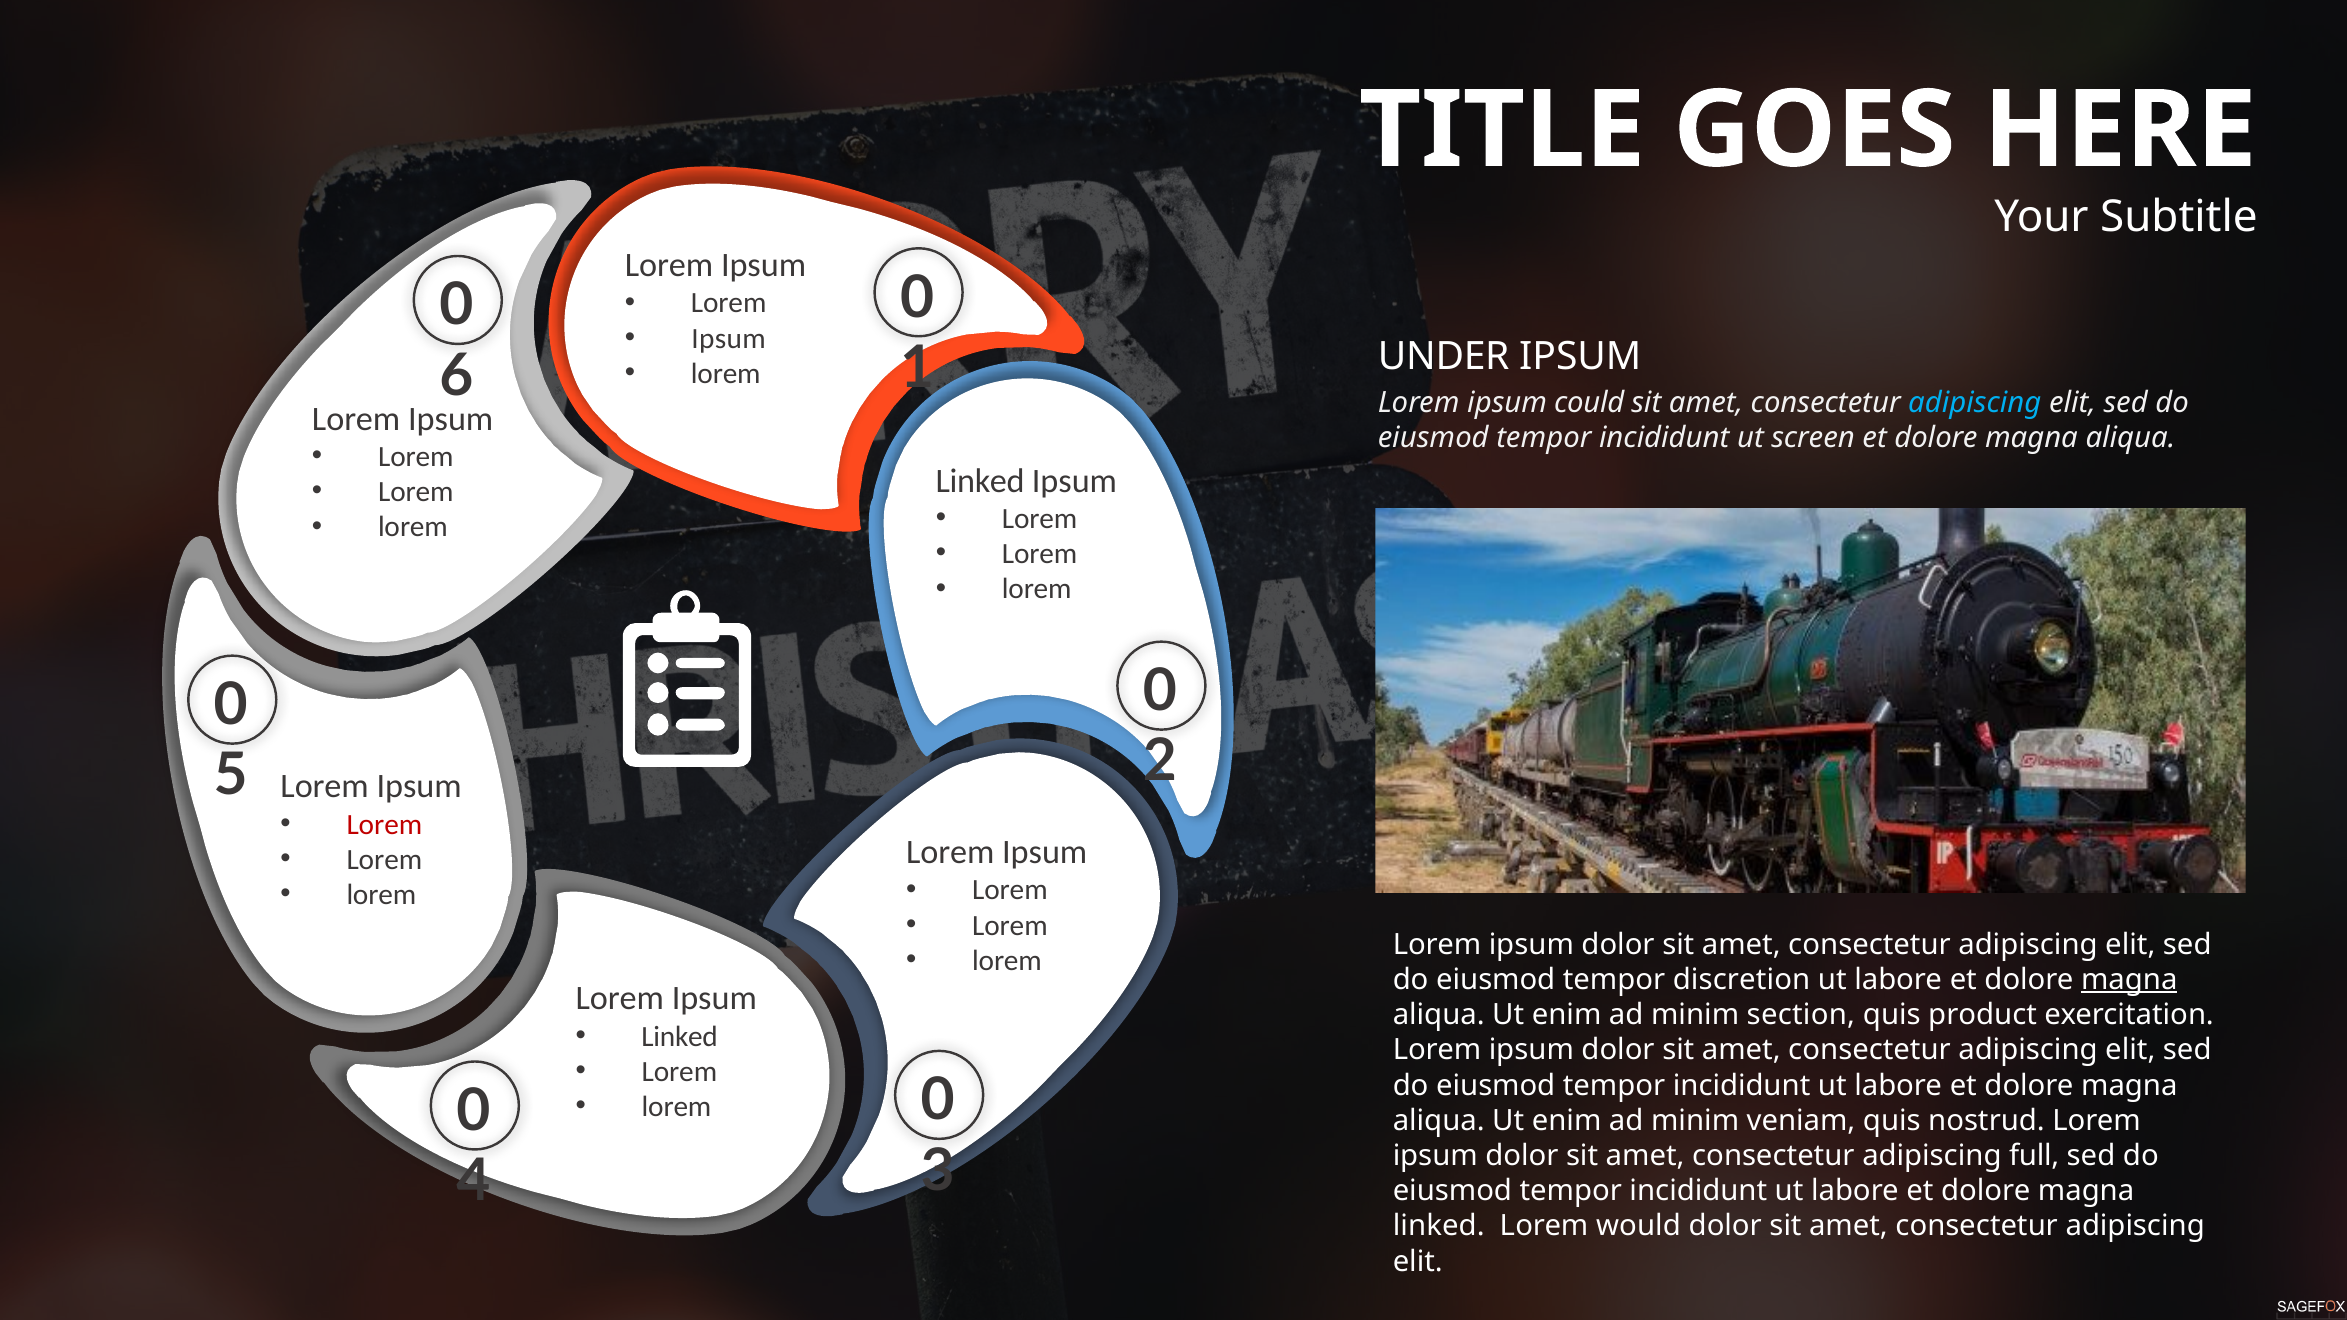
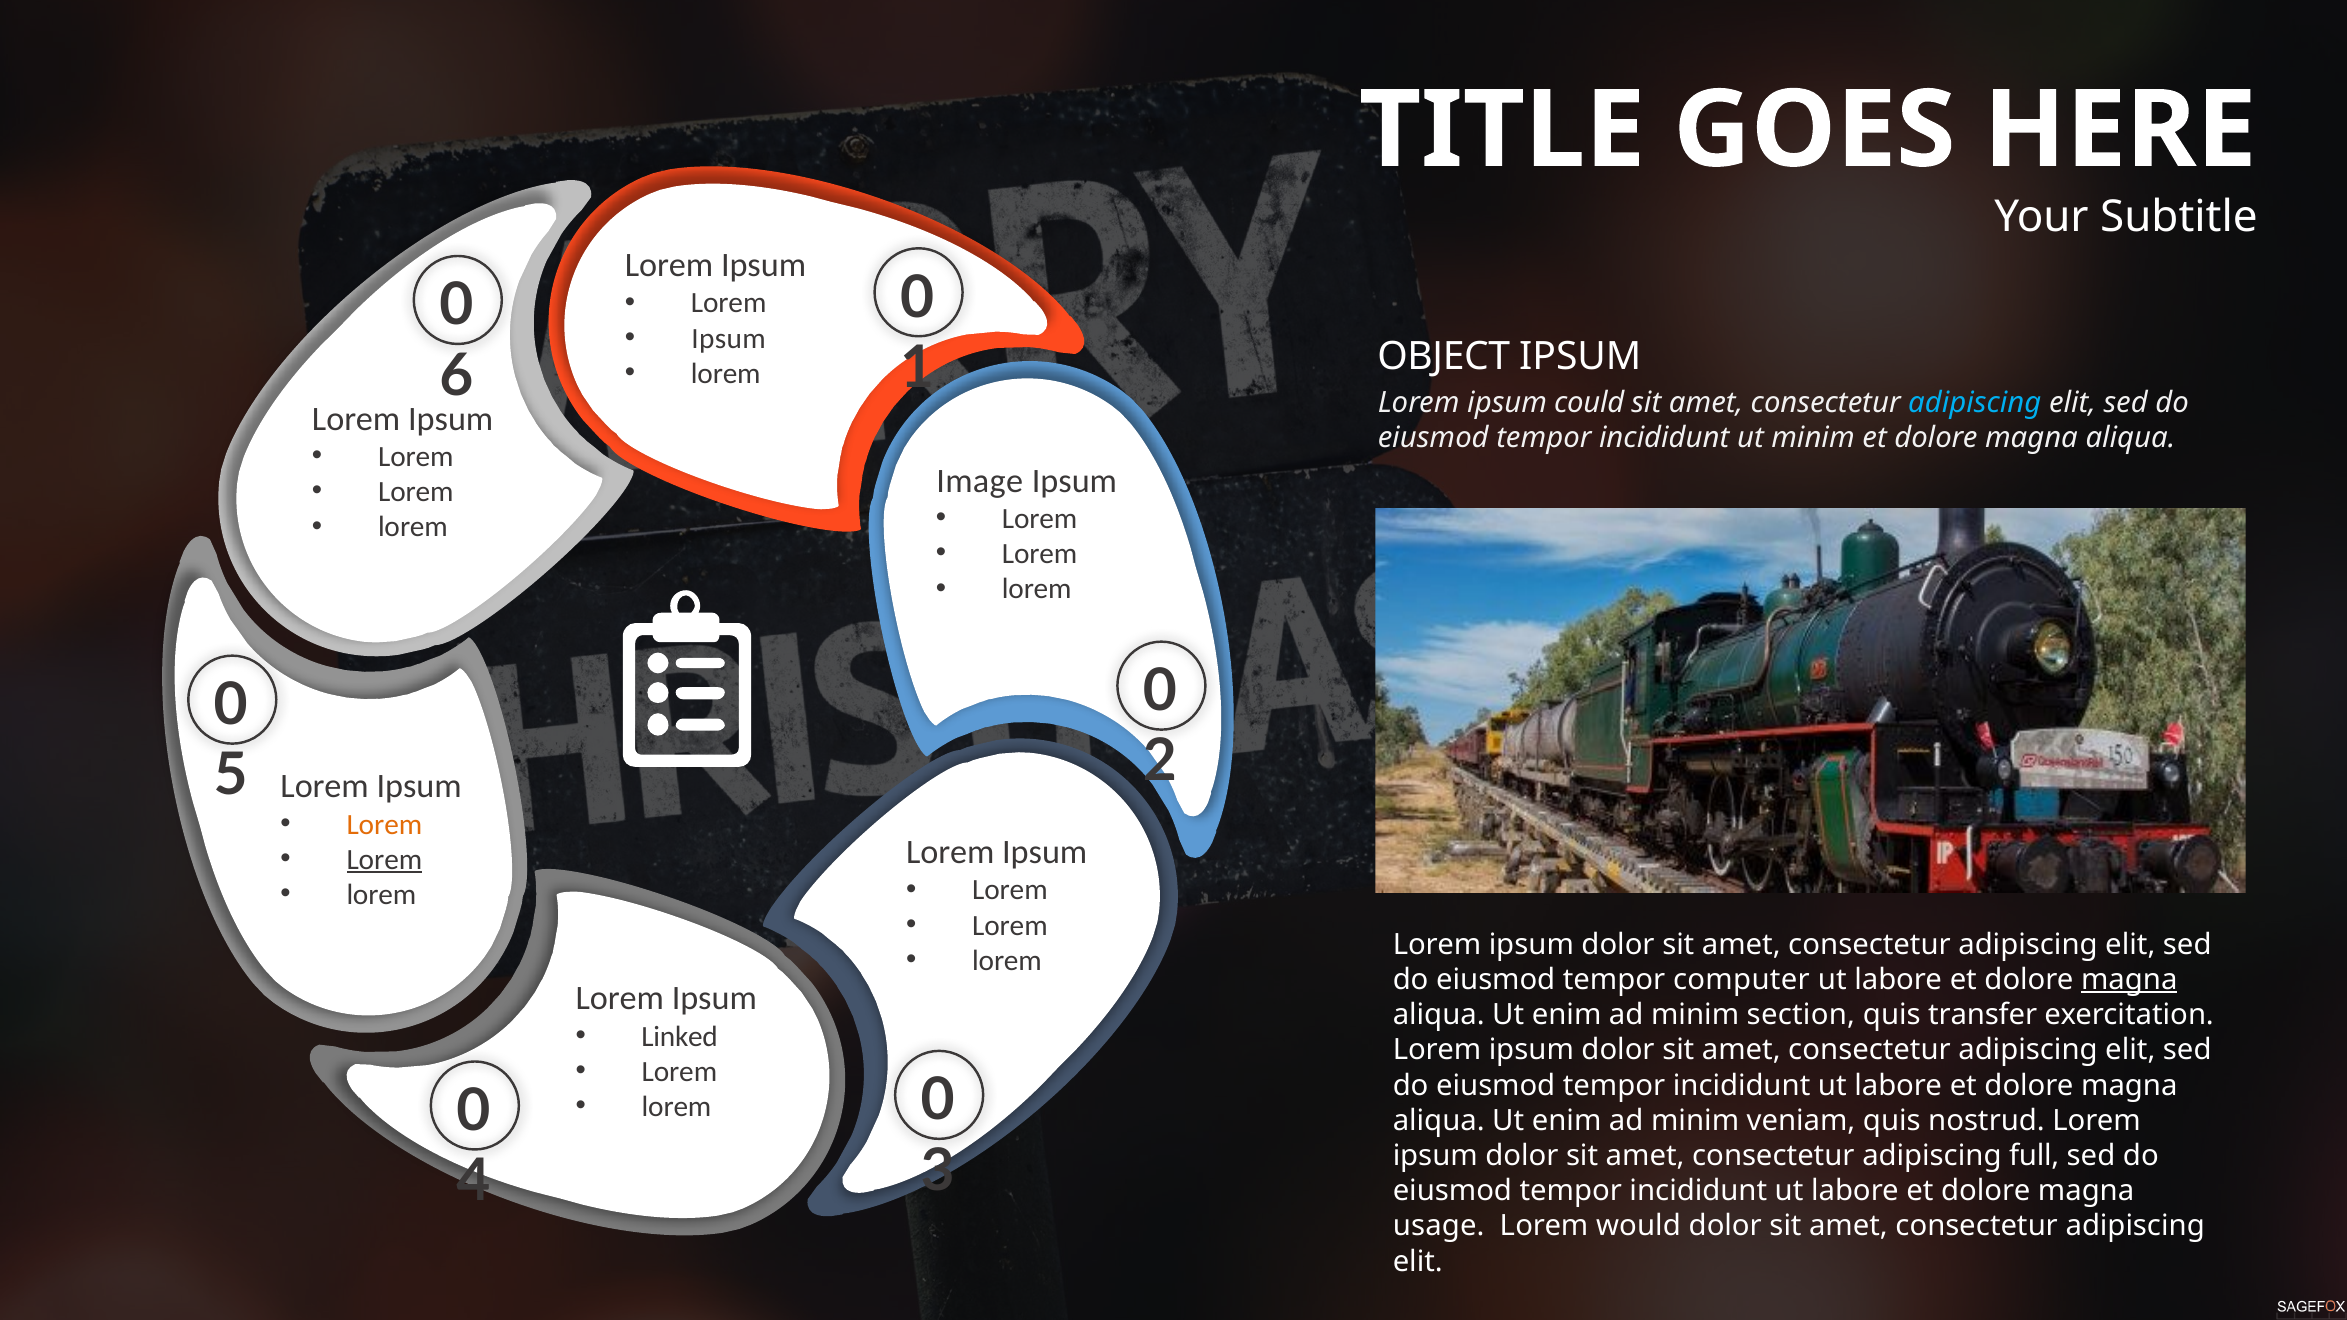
UNDER: UNDER -> OBJECT
ut screen: screen -> minim
Linked at (980, 481): Linked -> Image
Lorem at (384, 825) colour: red -> orange
Lorem at (384, 860) underline: none -> present
discretion: discretion -> computer
product: product -> transfer
linked at (1439, 1226): linked -> usage
